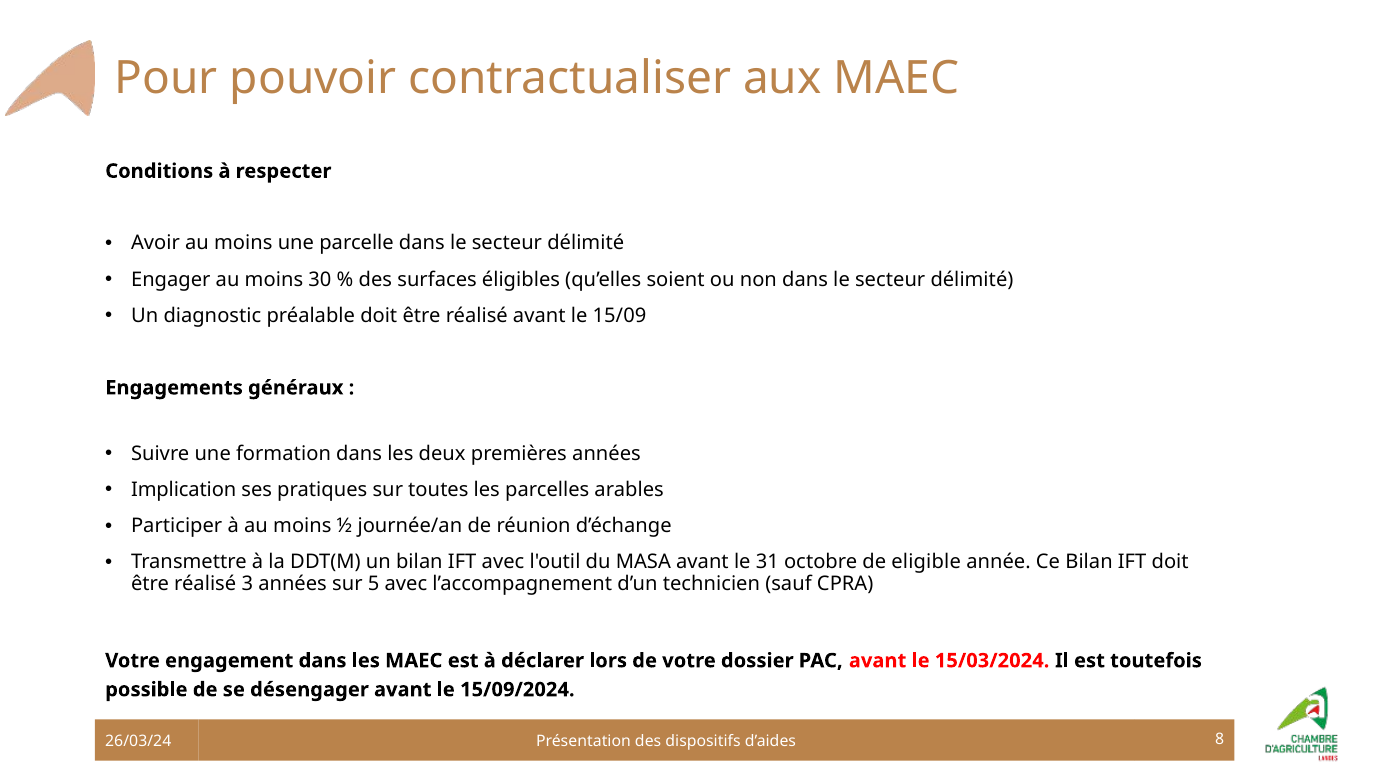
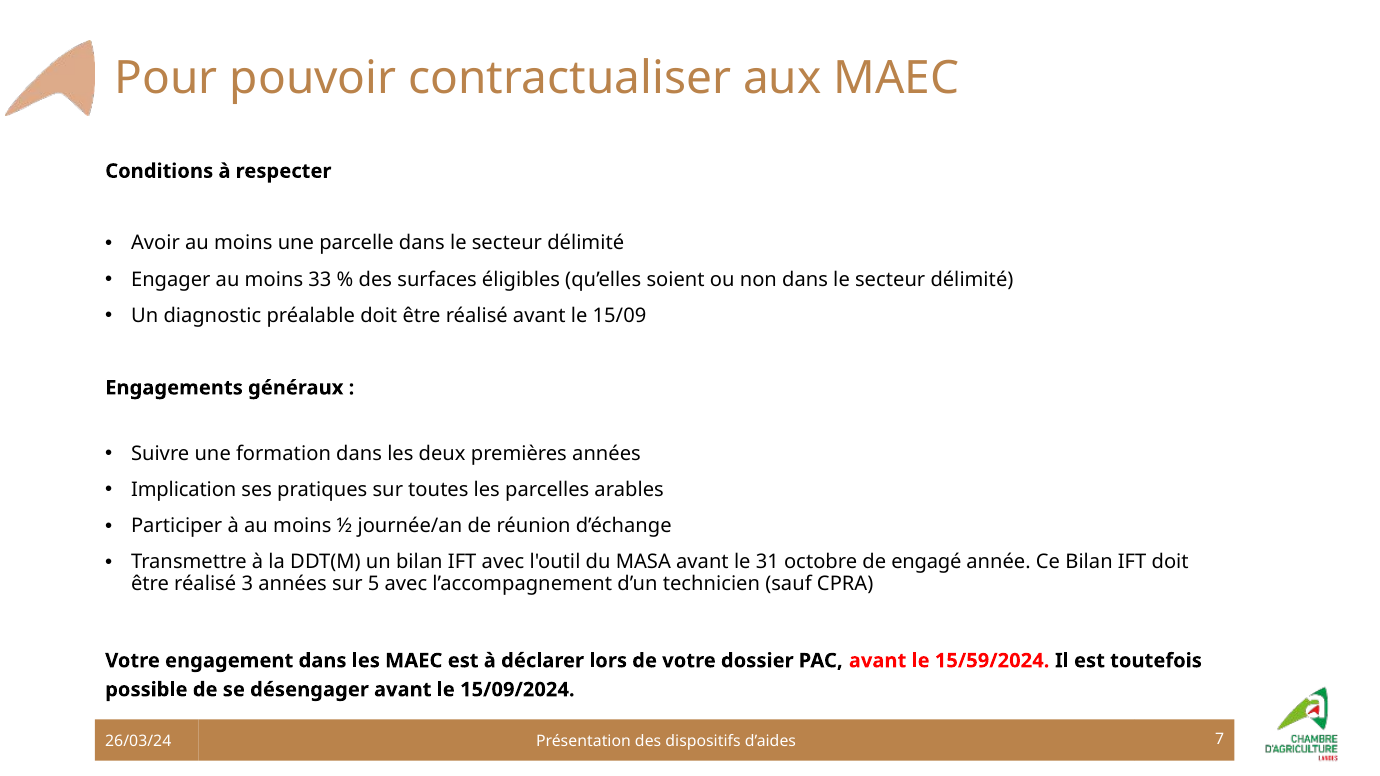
30: 30 -> 33
eligible: eligible -> engagé
15/03/2024: 15/03/2024 -> 15/59/2024
8: 8 -> 7
